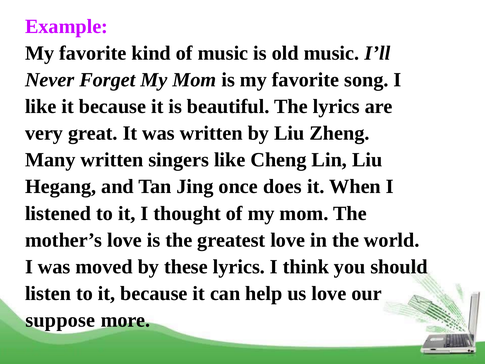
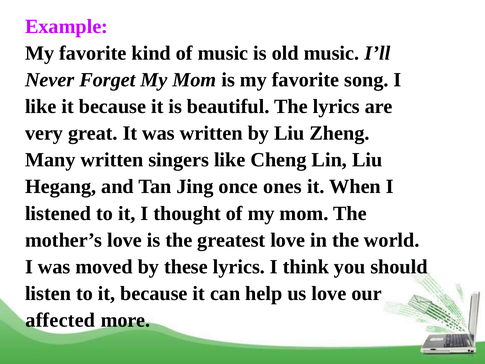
does: does -> ones
suppose: suppose -> affected
